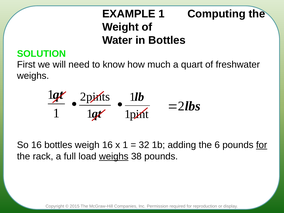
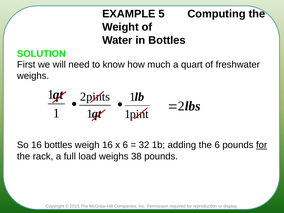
EXAMPLE 1: 1 -> 5
x 1: 1 -> 6
weighs at (114, 156) underline: present -> none
